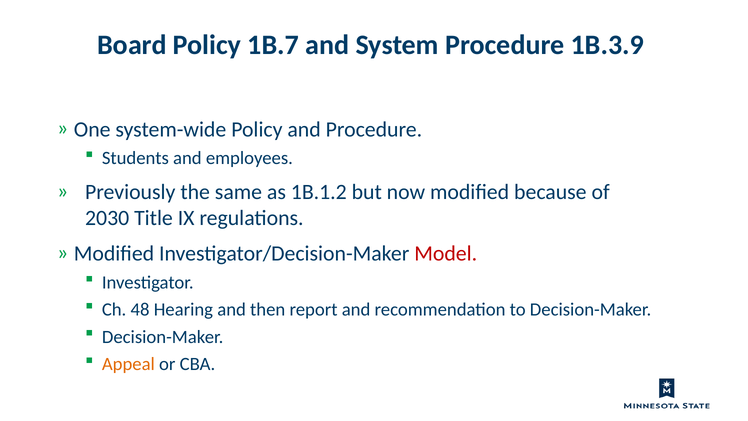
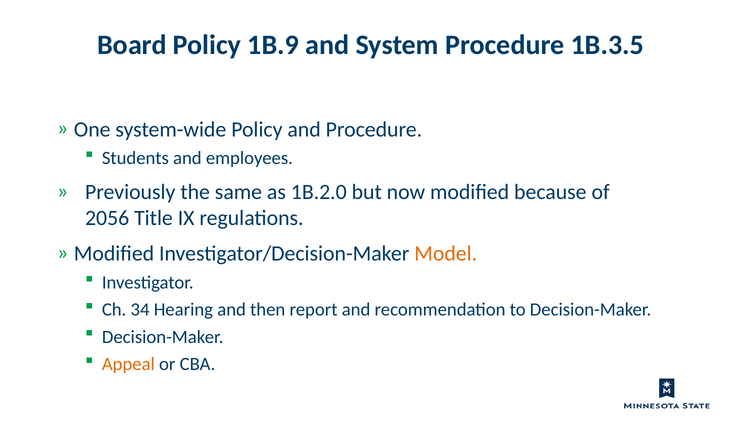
1B.7: 1B.7 -> 1B.9
1B.3.9: 1B.3.9 -> 1B.3.5
1B.1.2: 1B.1.2 -> 1B.2.0
2030: 2030 -> 2056
Model colour: red -> orange
48: 48 -> 34
